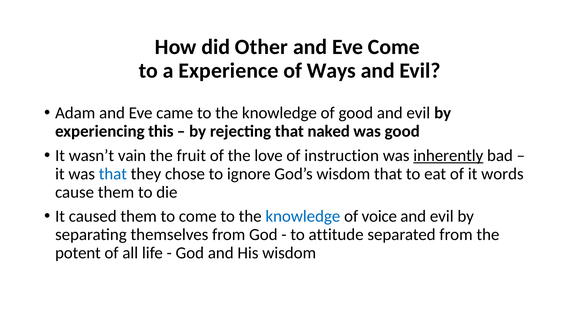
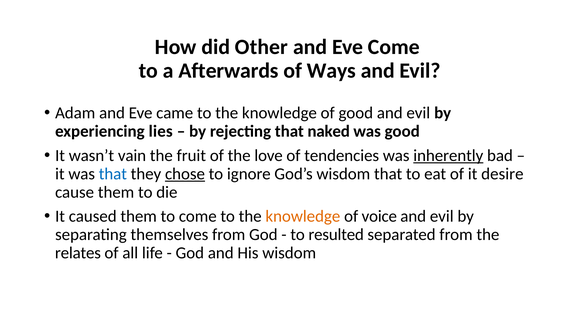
Experience: Experience -> Afterwards
this: this -> lies
instruction: instruction -> tendencies
chose underline: none -> present
words: words -> desire
knowledge at (303, 217) colour: blue -> orange
attitude: attitude -> resulted
potent: potent -> relates
